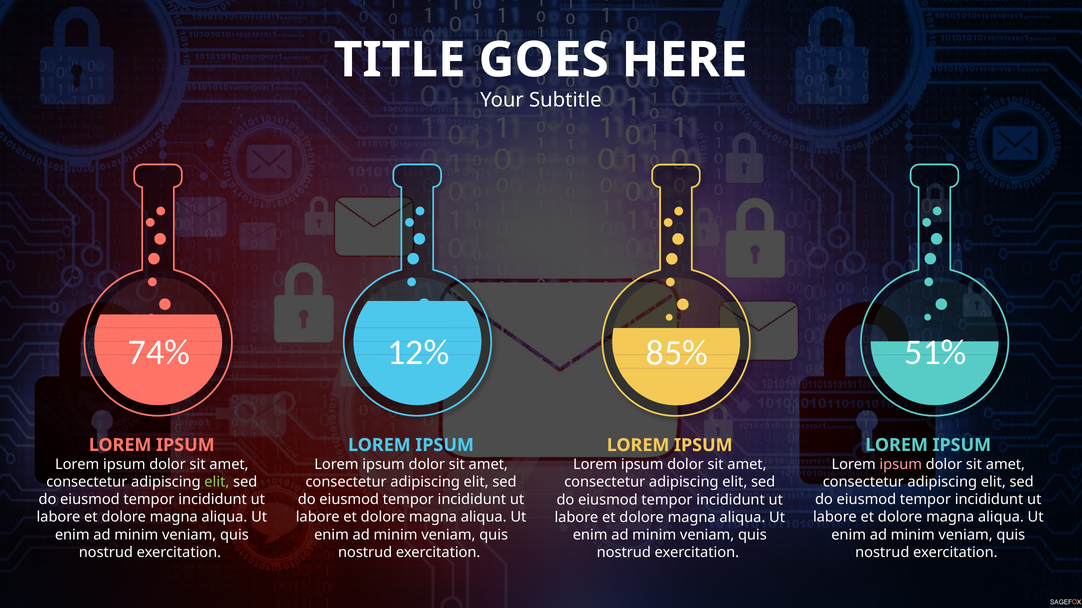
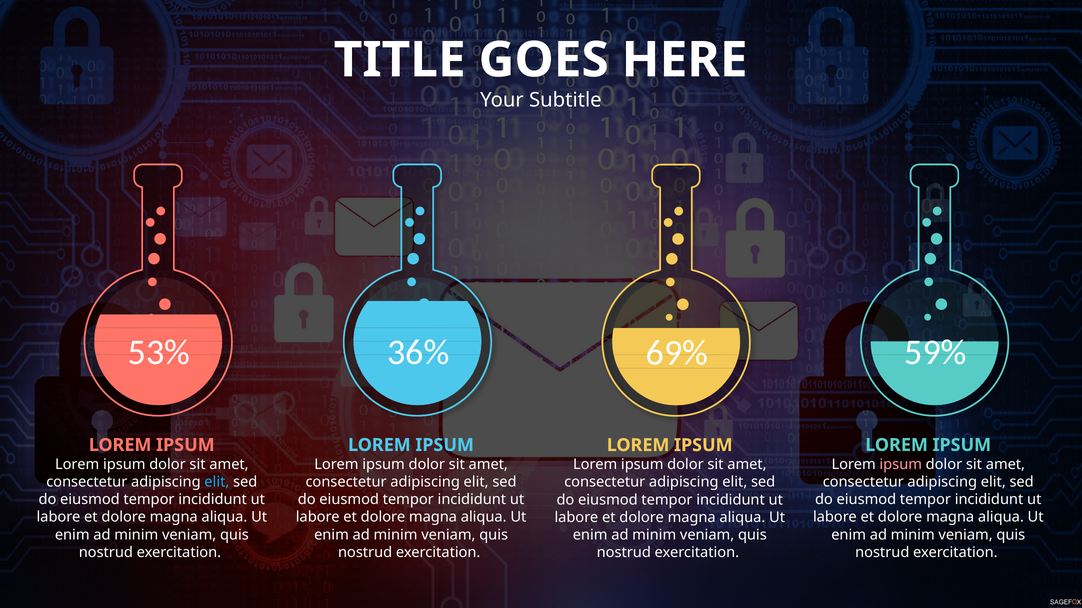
74%: 74% -> 53%
12%: 12% -> 36%
51%: 51% -> 59%
85%: 85% -> 69%
elit at (217, 482) colour: light green -> light blue
